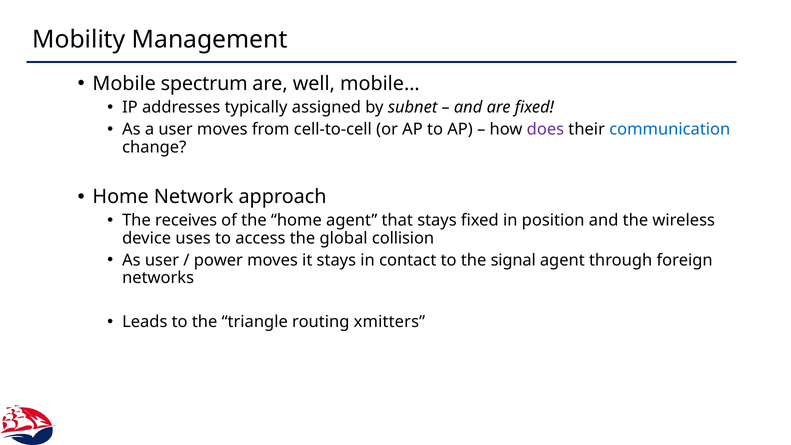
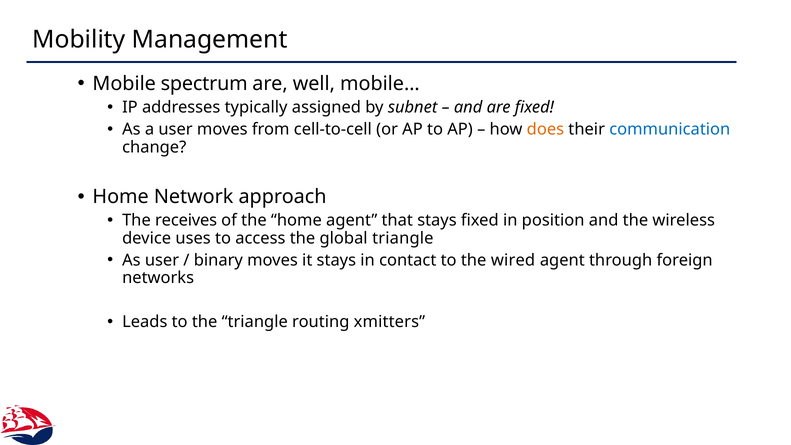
does colour: purple -> orange
global collision: collision -> triangle
power: power -> binary
signal: signal -> wired
